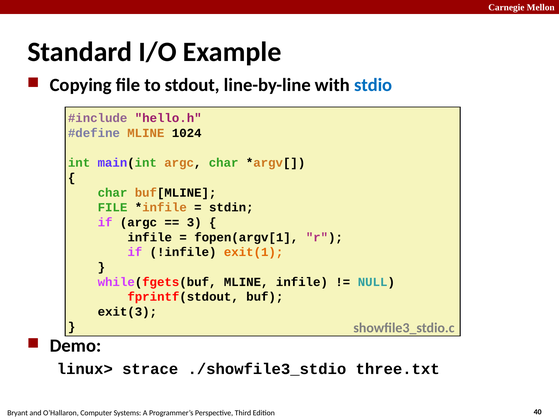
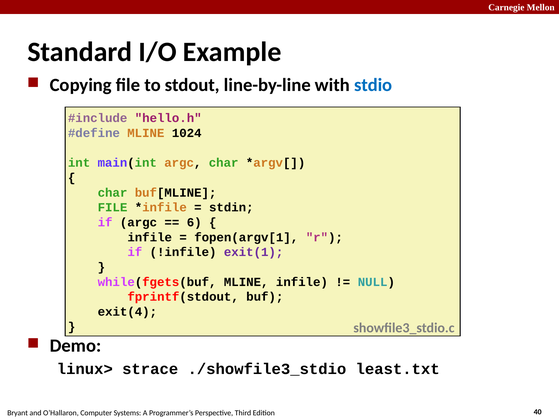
3: 3 -> 6
exit(1 colour: orange -> purple
exit(3: exit(3 -> exit(4
three.txt: three.txt -> least.txt
